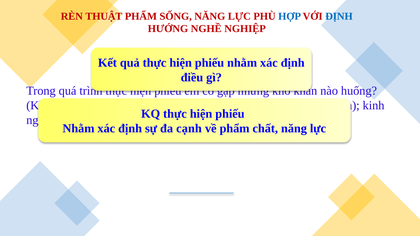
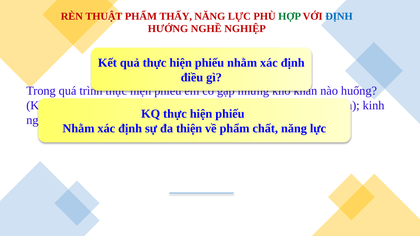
SỐNG: SỐNG -> THẤY
HỢP colour: blue -> green
cạnh: cạnh -> thiện
